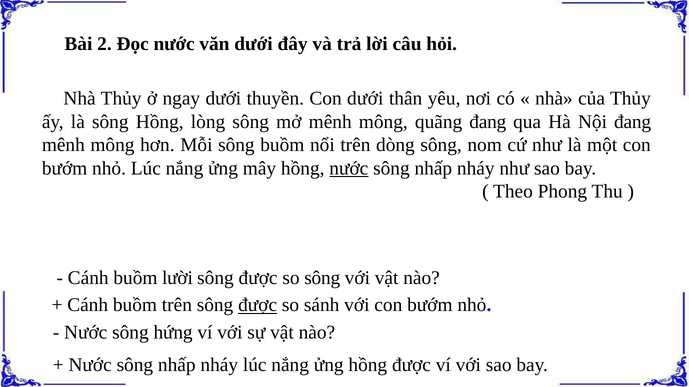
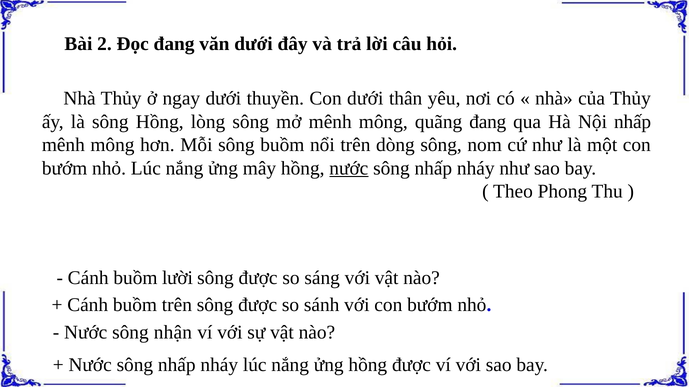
Đọc nước: nước -> đang
Nội đang: đang -> nhấp
so sông: sông -> sáng
được at (258, 305) underline: present -> none
hứng: hứng -> nhận
